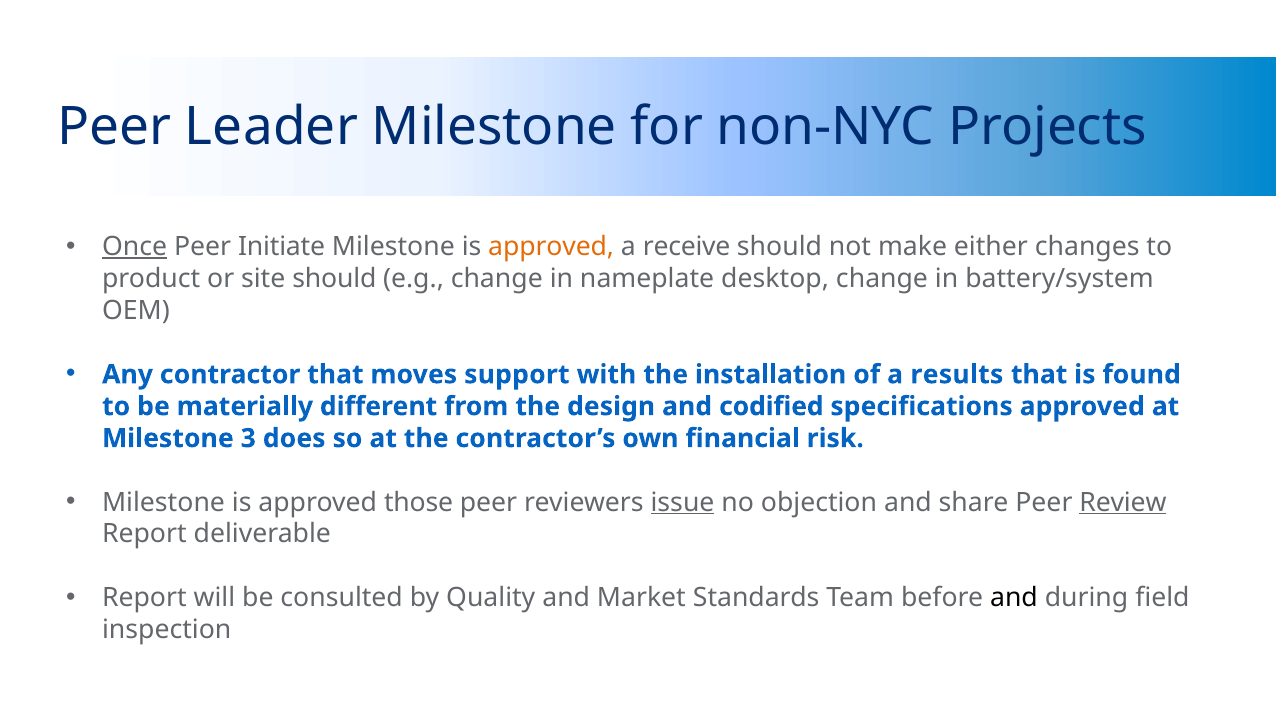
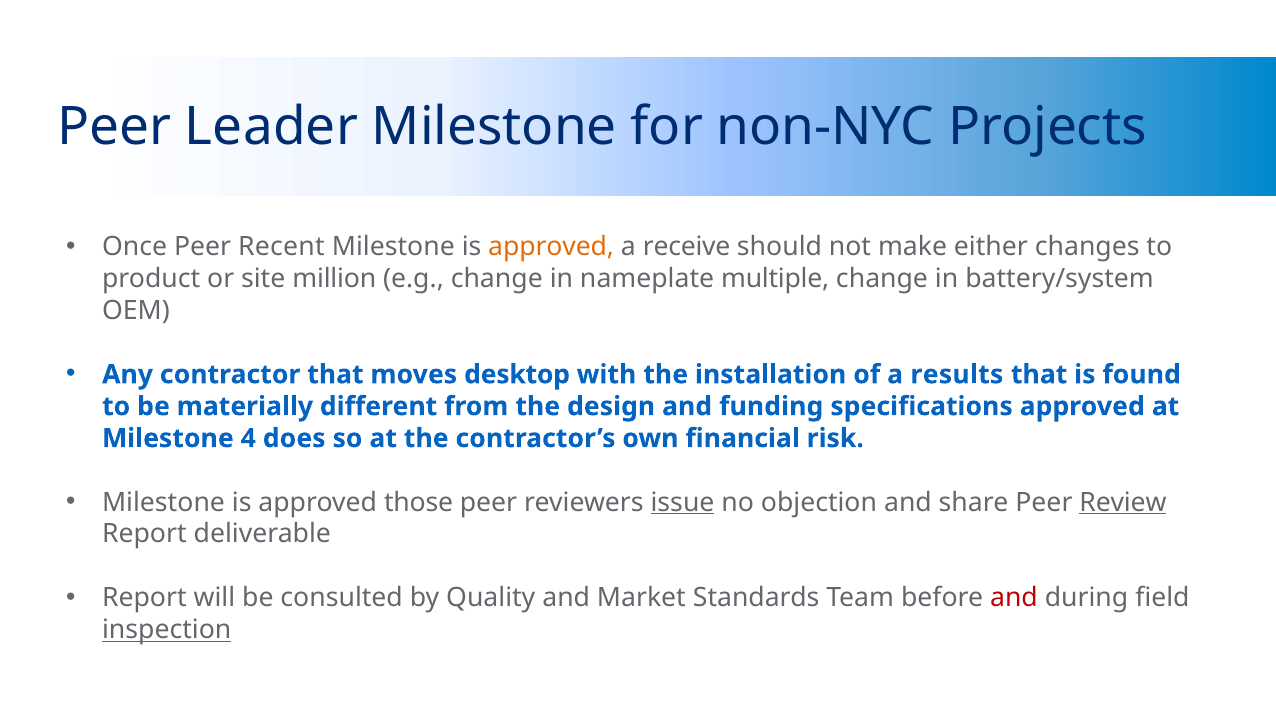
Once underline: present -> none
Initiate: Initiate -> Recent
site should: should -> million
desktop: desktop -> multiple
support: support -> desktop
codified: codified -> funding
3: 3 -> 4
and at (1014, 598) colour: black -> red
inspection underline: none -> present
